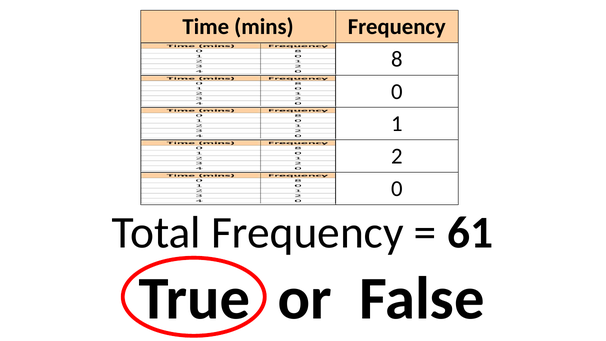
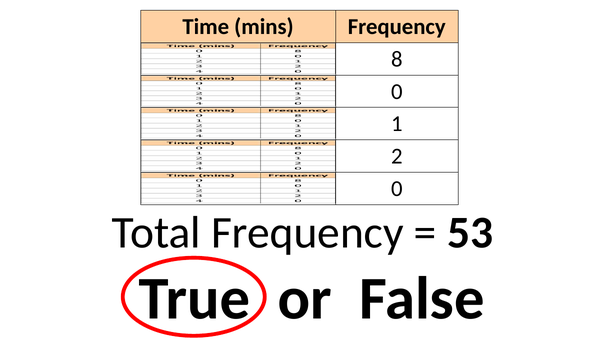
61: 61 -> 53
